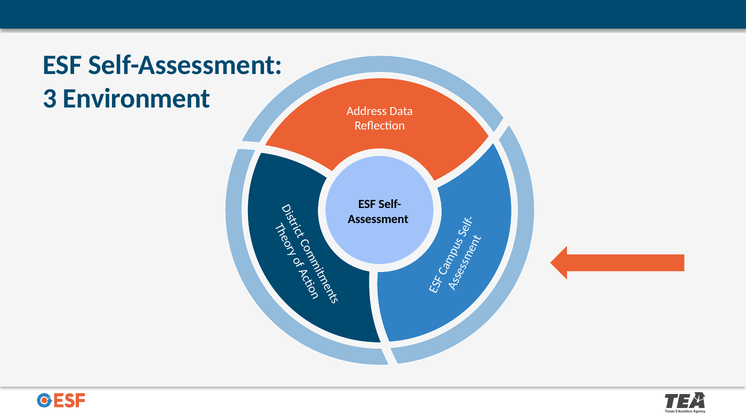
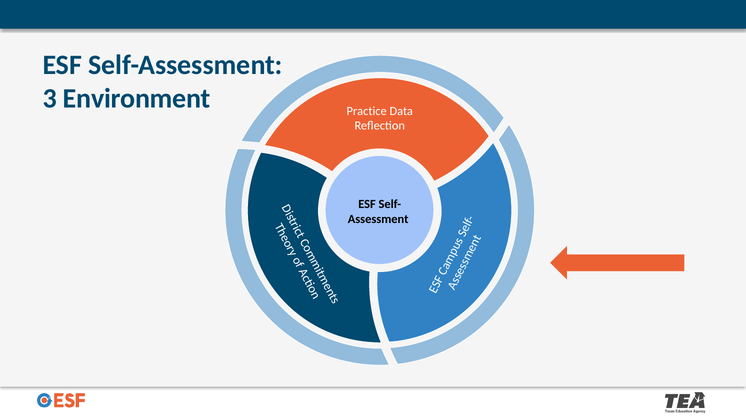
Address: Address -> Practice
